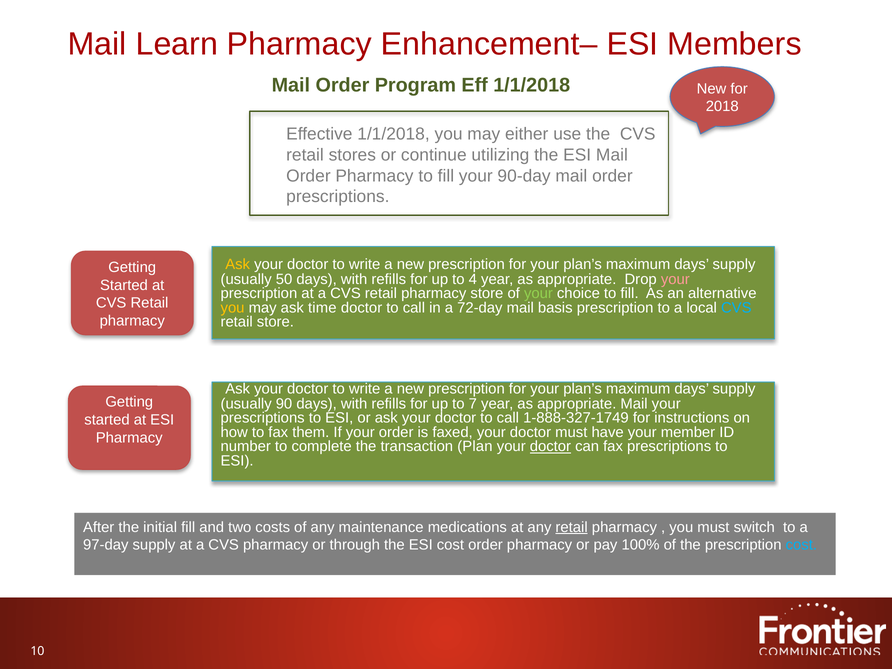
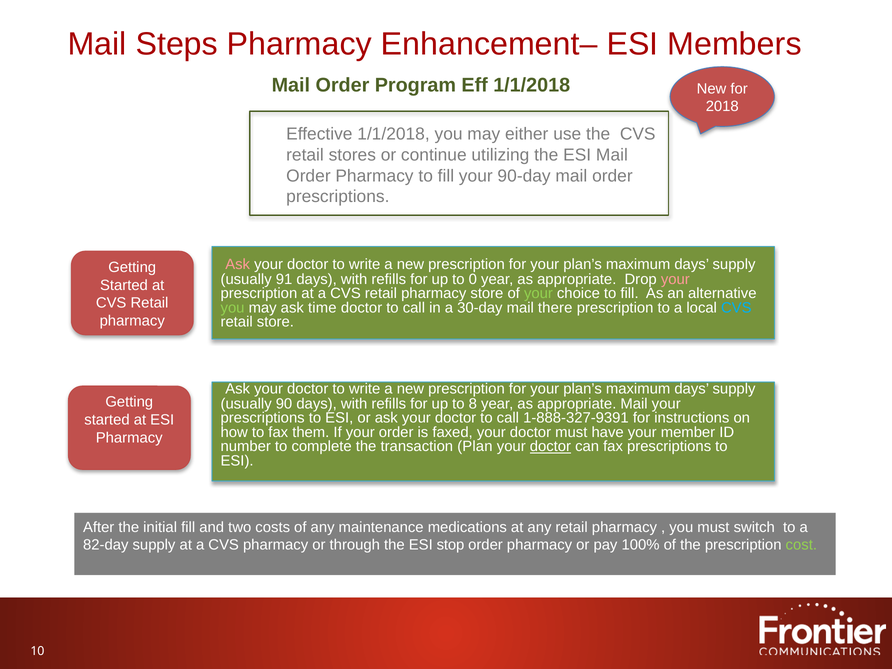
Learn: Learn -> Steps
Ask at (238, 264) colour: yellow -> pink
50: 50 -> 91
4: 4 -> 0
you at (233, 308) colour: yellow -> light green
72-day: 72-day -> 30-day
basis: basis -> there
7: 7 -> 8
1-888-327-1749: 1-888-327-1749 -> 1-888-327-9391
retail at (572, 527) underline: present -> none
97-day: 97-day -> 82-day
ESI cost: cost -> stop
cost at (801, 545) colour: light blue -> light green
